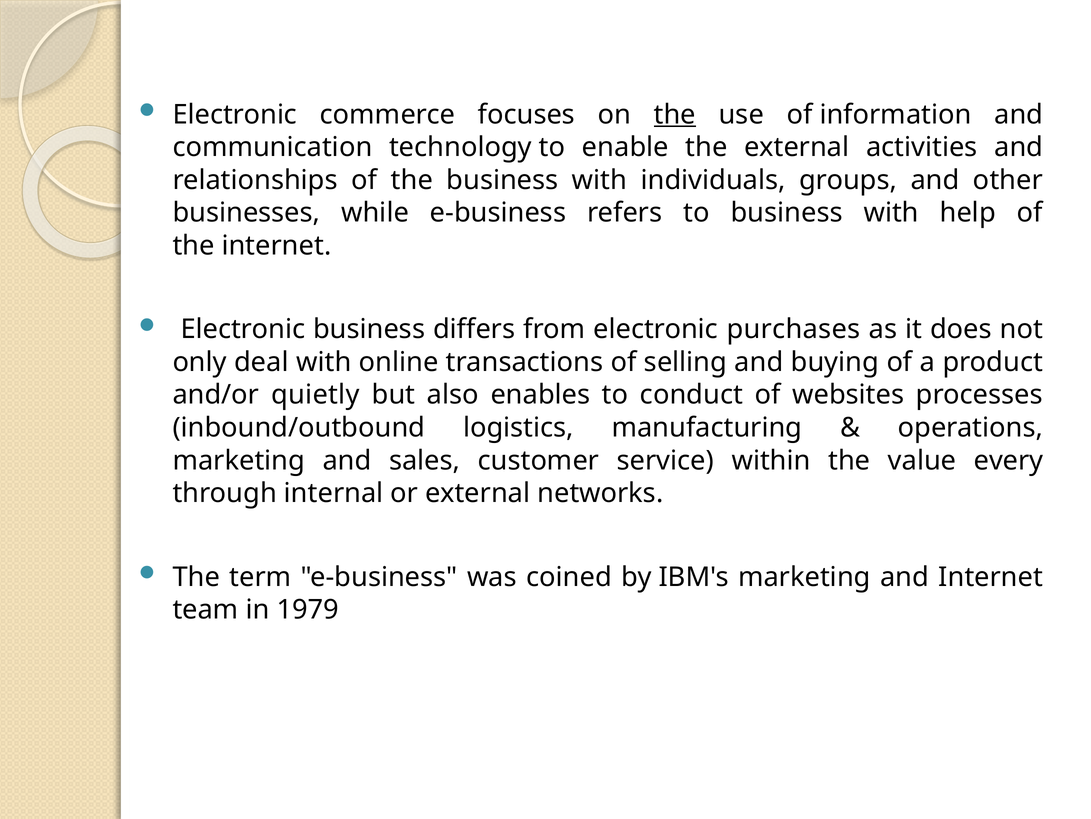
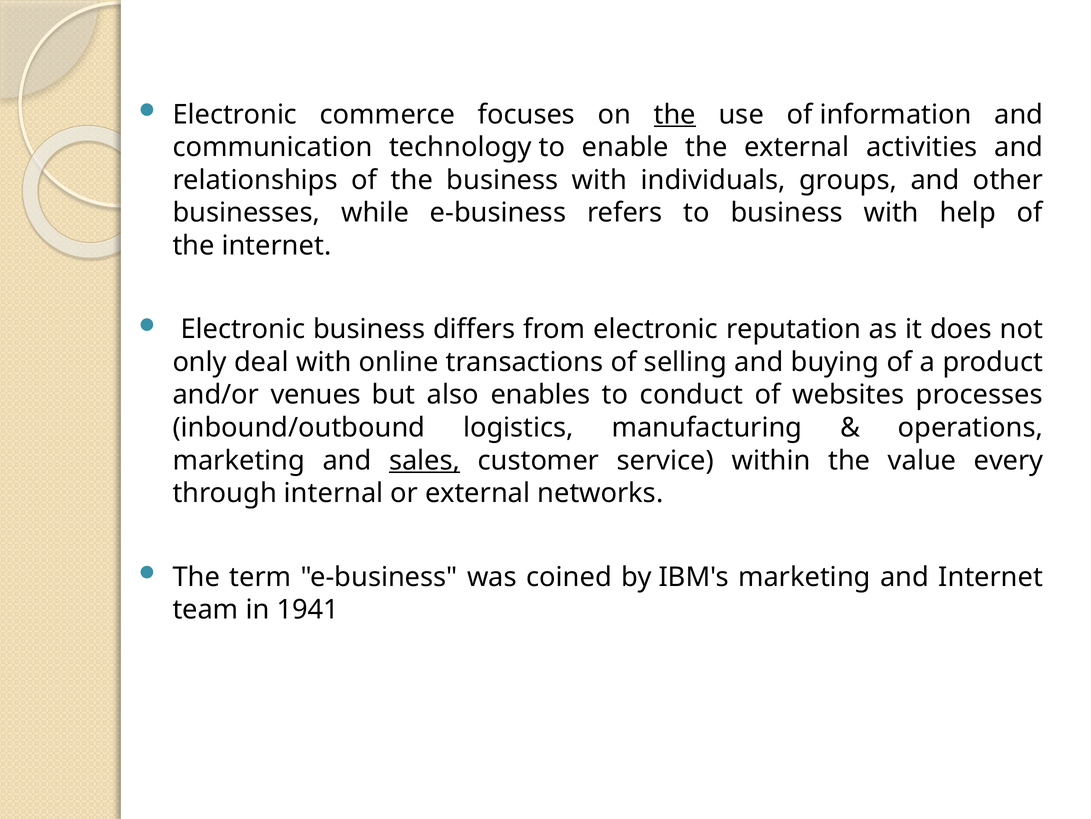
purchases: purchases -> reputation
quietly: quietly -> venues
sales underline: none -> present
1979: 1979 -> 1941
